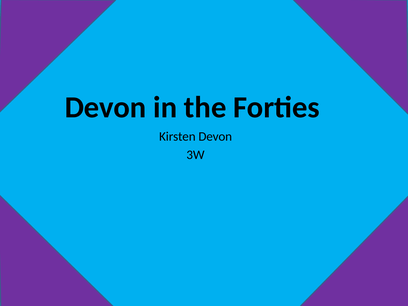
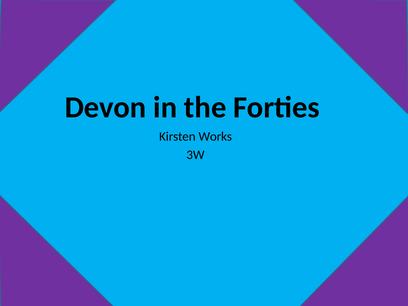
Kirsten Devon: Devon -> Works
